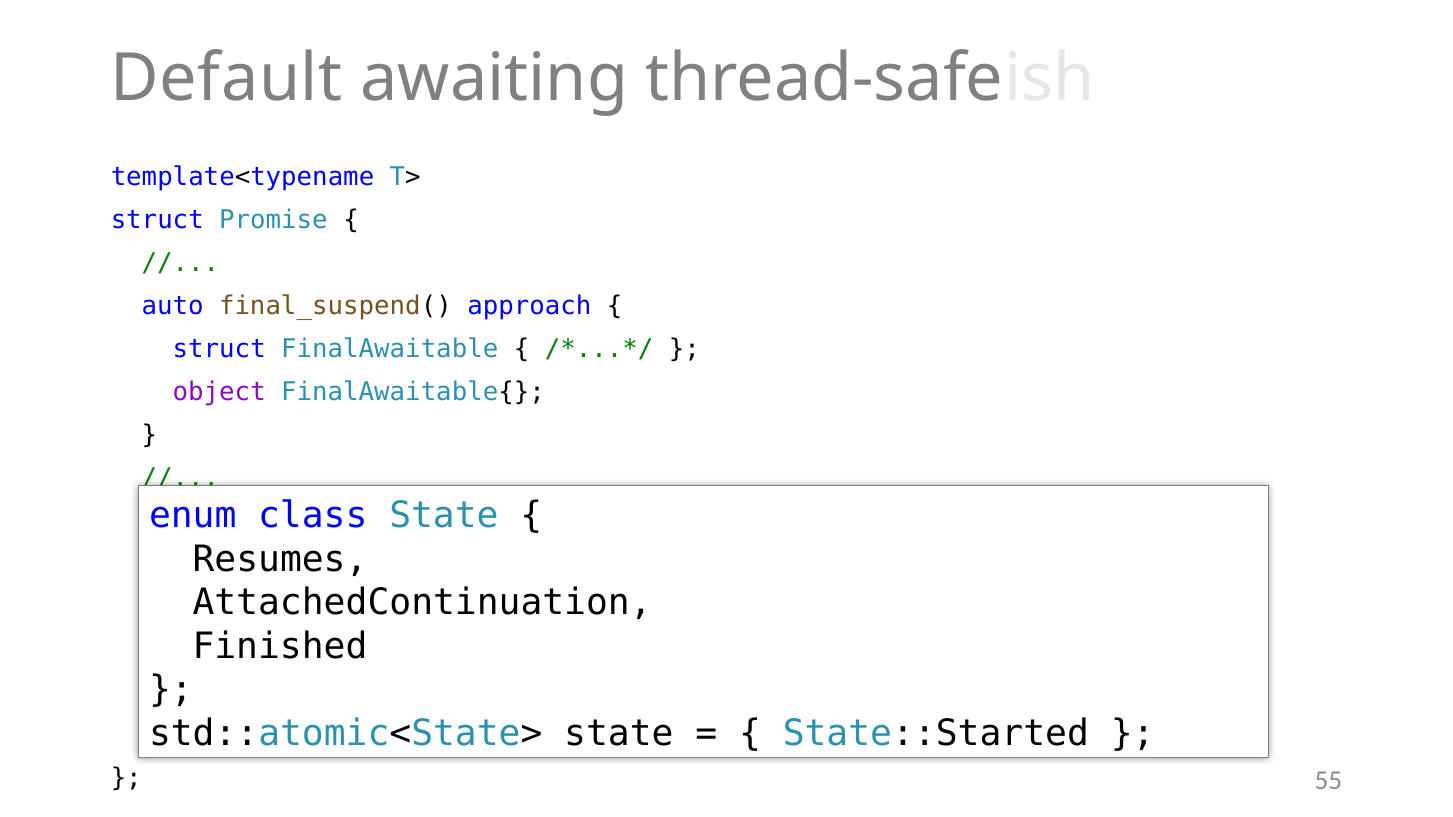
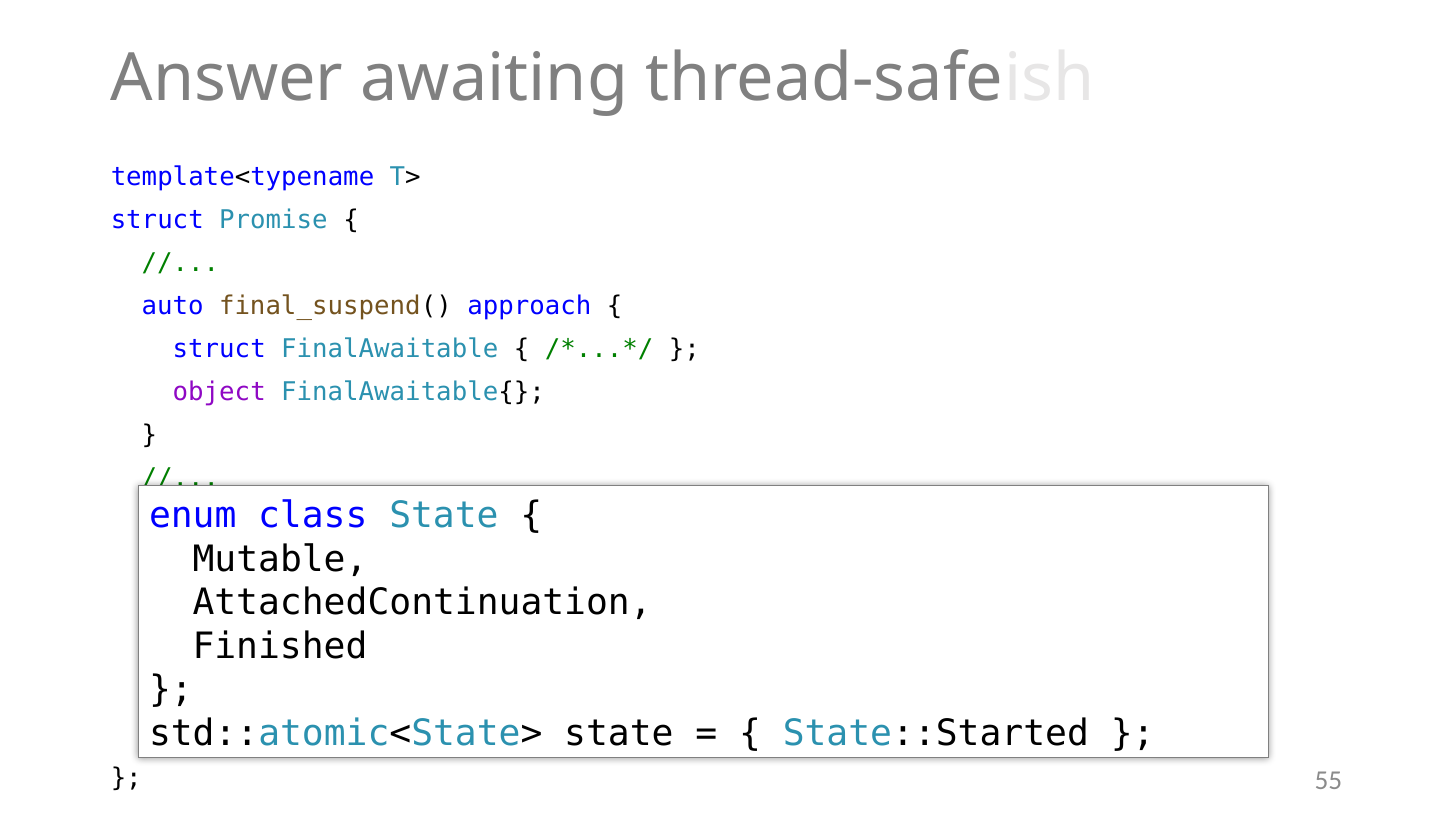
Default: Default -> Answer
Resumes: Resumes -> Mutable
